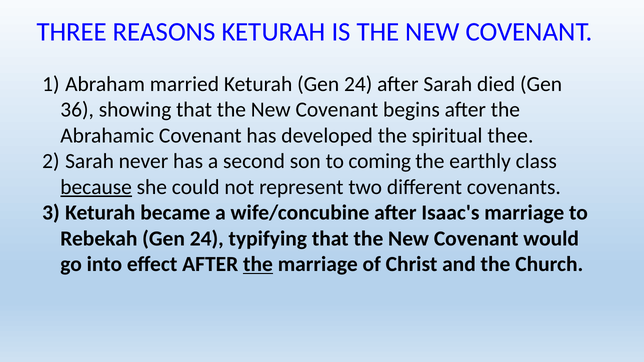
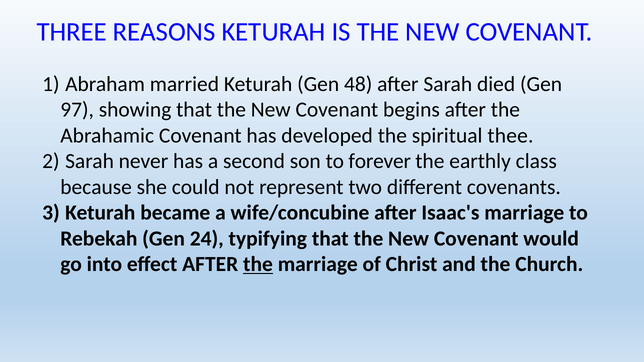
Keturah Gen 24: 24 -> 48
36: 36 -> 97
coming: coming -> forever
because underline: present -> none
